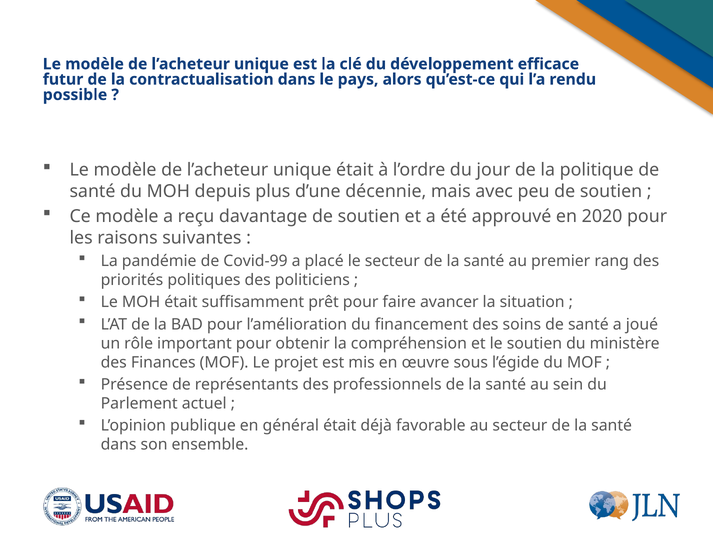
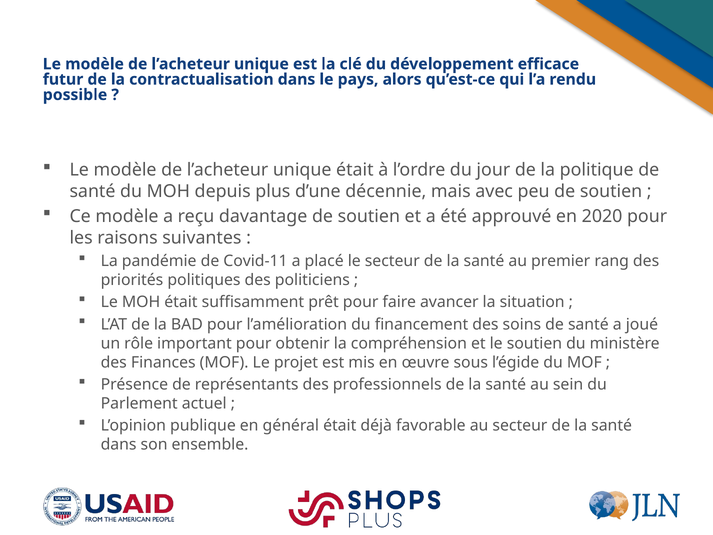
Covid-99: Covid-99 -> Covid-11
